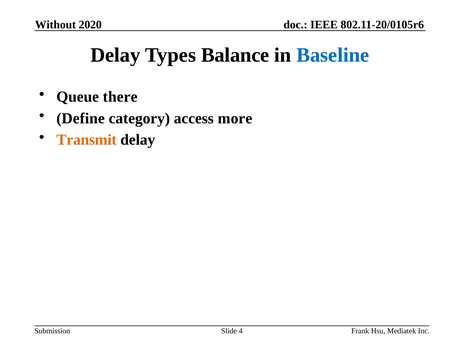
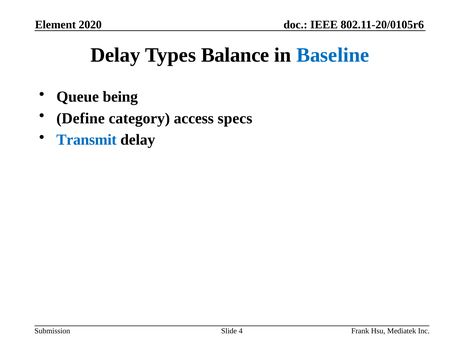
Without: Without -> Element
there: there -> being
more: more -> specs
Transmit colour: orange -> blue
